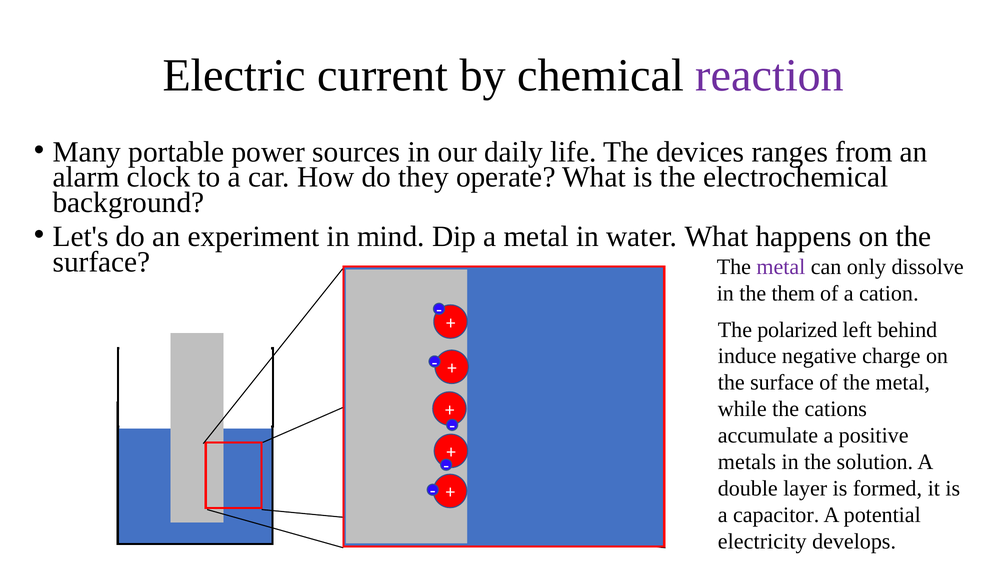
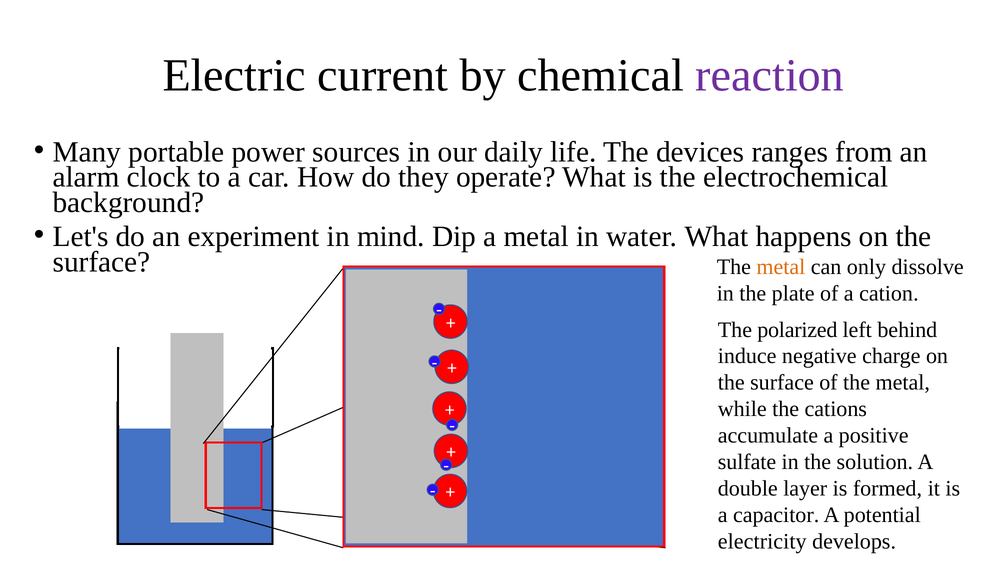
metal at (781, 267) colour: purple -> orange
them: them -> plate
metals: metals -> sulfate
